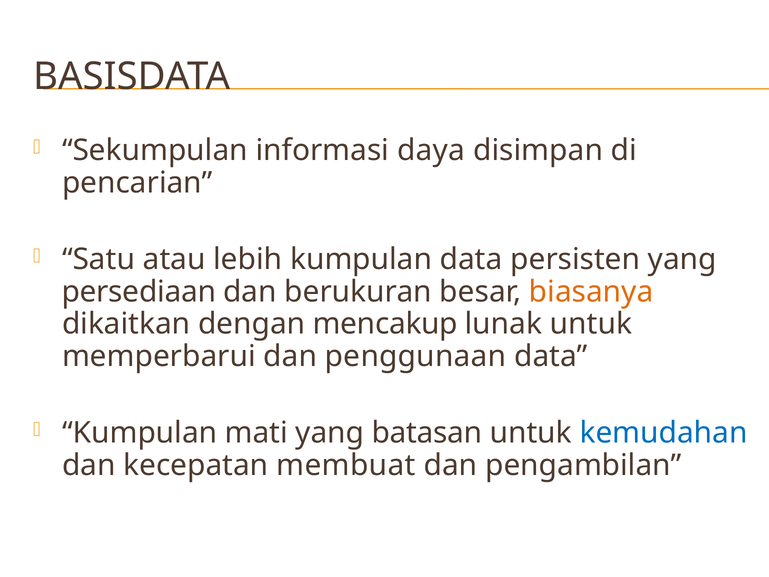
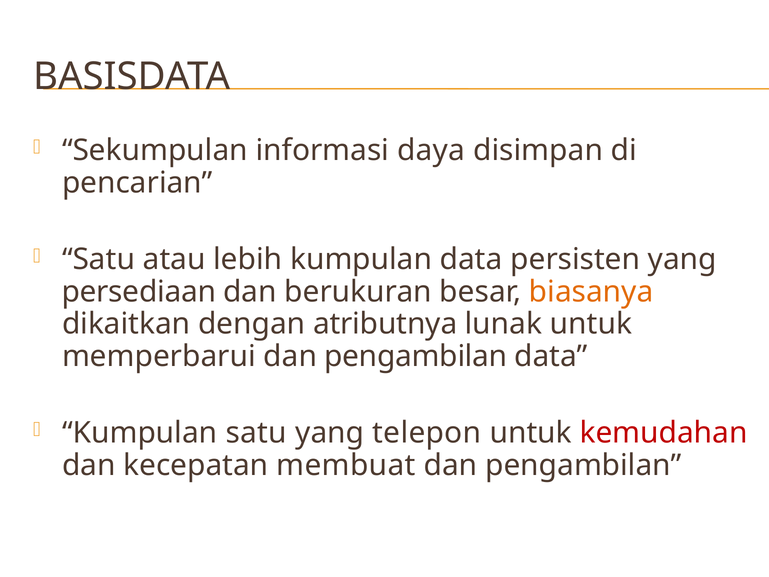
mencakup: mencakup -> atributnya
memperbarui dan penggunaan: penggunaan -> pengambilan
Kumpulan mati: mati -> satu
batasan: batasan -> telepon
kemudahan colour: blue -> red
